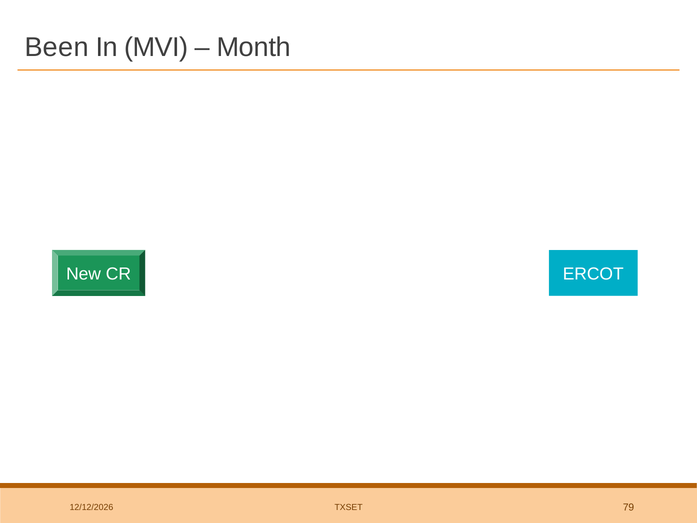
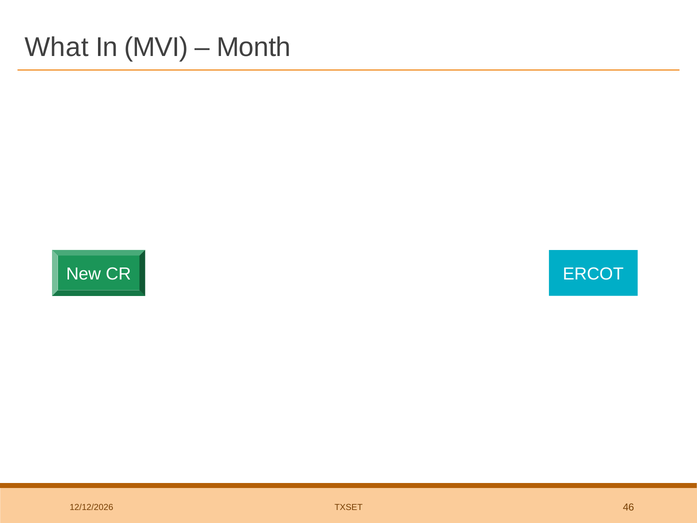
Been: Been -> What
79: 79 -> 46
